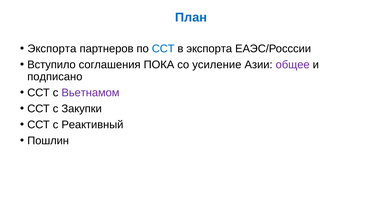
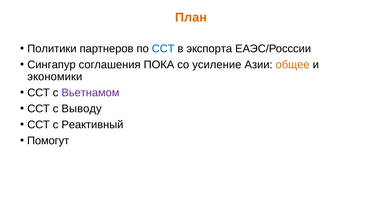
План colour: blue -> orange
Экспорта at (52, 49): Экспорта -> Политики
Вступило: Вступило -> Сингапур
общее colour: purple -> orange
подписано: подписано -> экономики
Закупки: Закупки -> Выводу
Пошлин: Пошлин -> Помогут
